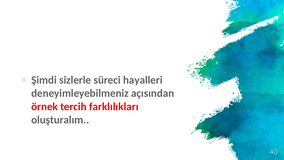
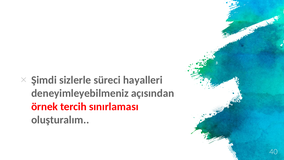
farklılıkları: farklılıkları -> sınırlaması
